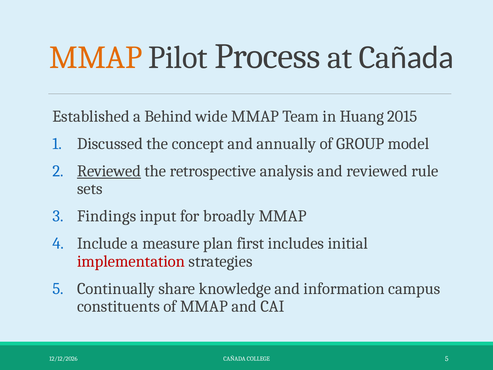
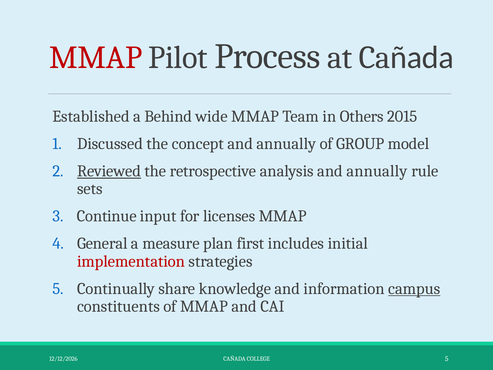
MMAP at (96, 57) colour: orange -> red
Huang: Huang -> Others
analysis and reviewed: reviewed -> annually
Findings: Findings -> Continue
broadly: broadly -> licenses
Include: Include -> General
campus underline: none -> present
